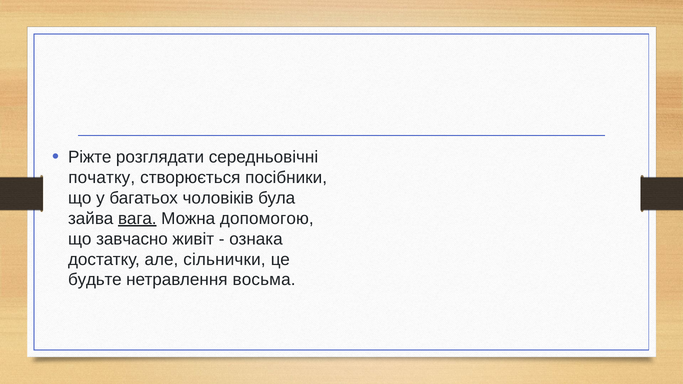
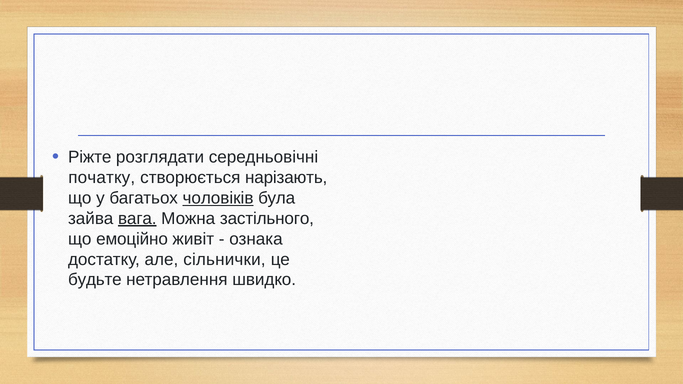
посібники: посібники -> нарізають
чоловіків underline: none -> present
допомогою: допомогою -> застільного
завчасно: завчасно -> емоційно
восьма: восьма -> швидко
